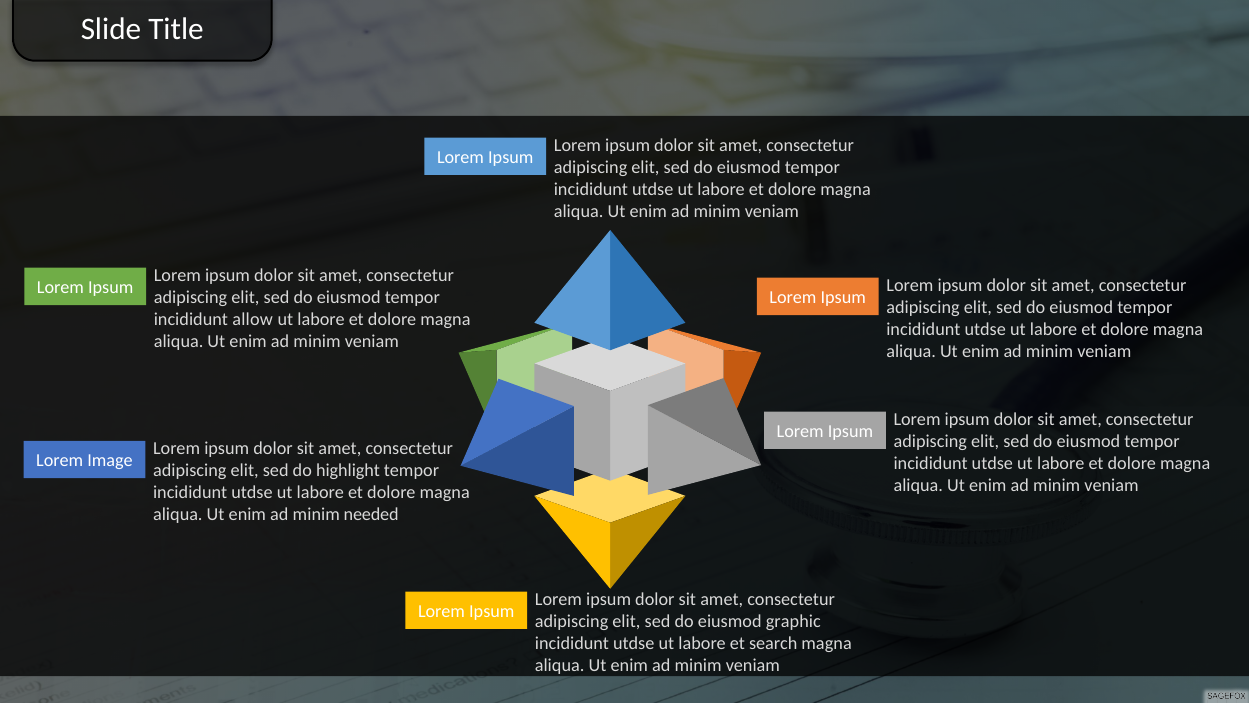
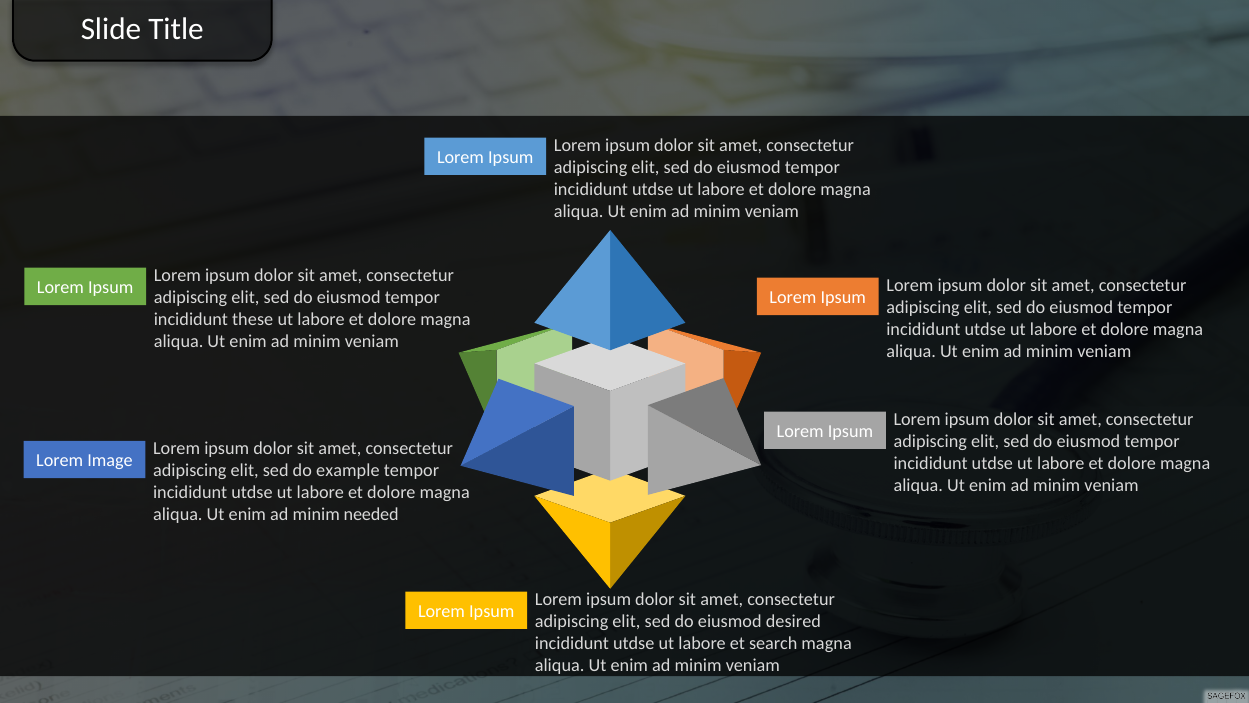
allow: allow -> these
highlight: highlight -> example
graphic: graphic -> desired
